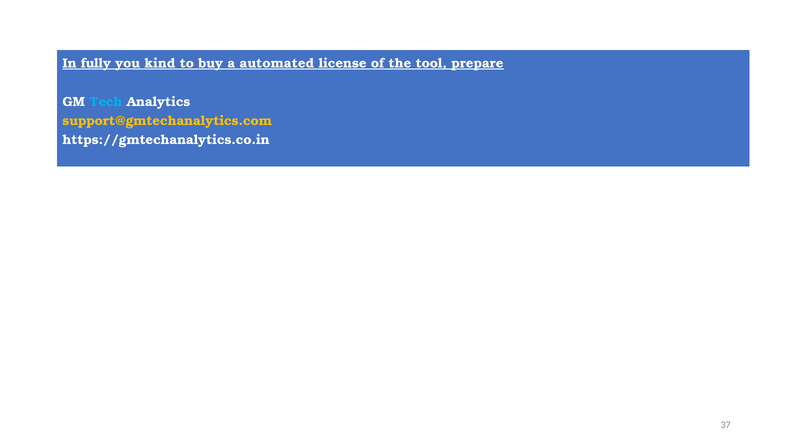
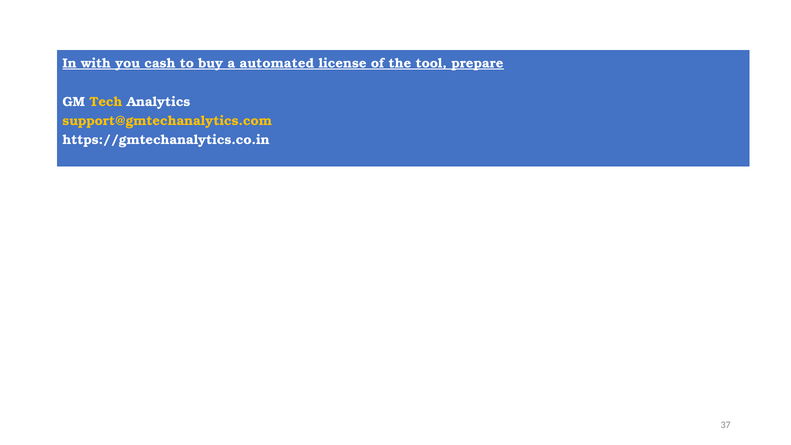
fully: fully -> with
kind: kind -> cash
Tech colour: light blue -> yellow
